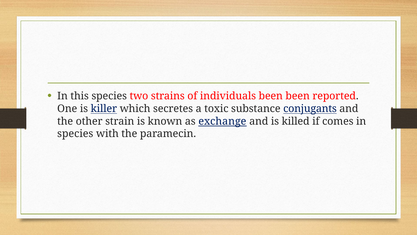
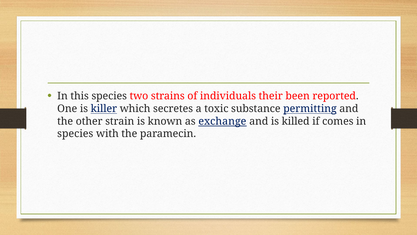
individuals been: been -> their
conjugants: conjugants -> permitting
